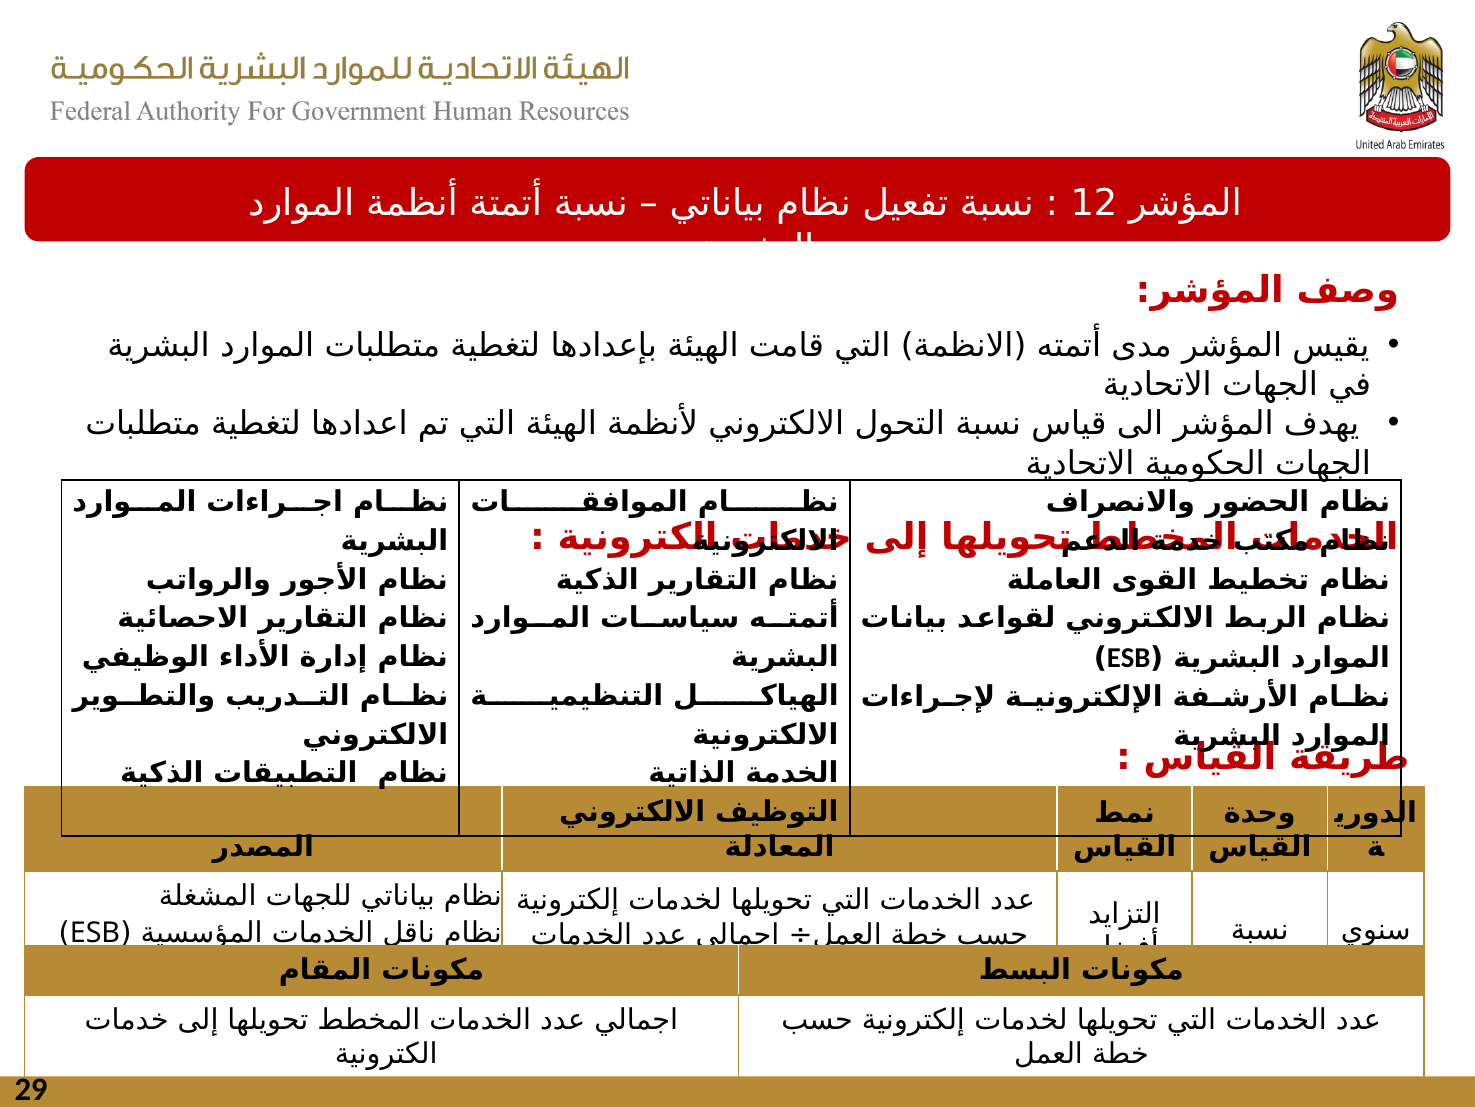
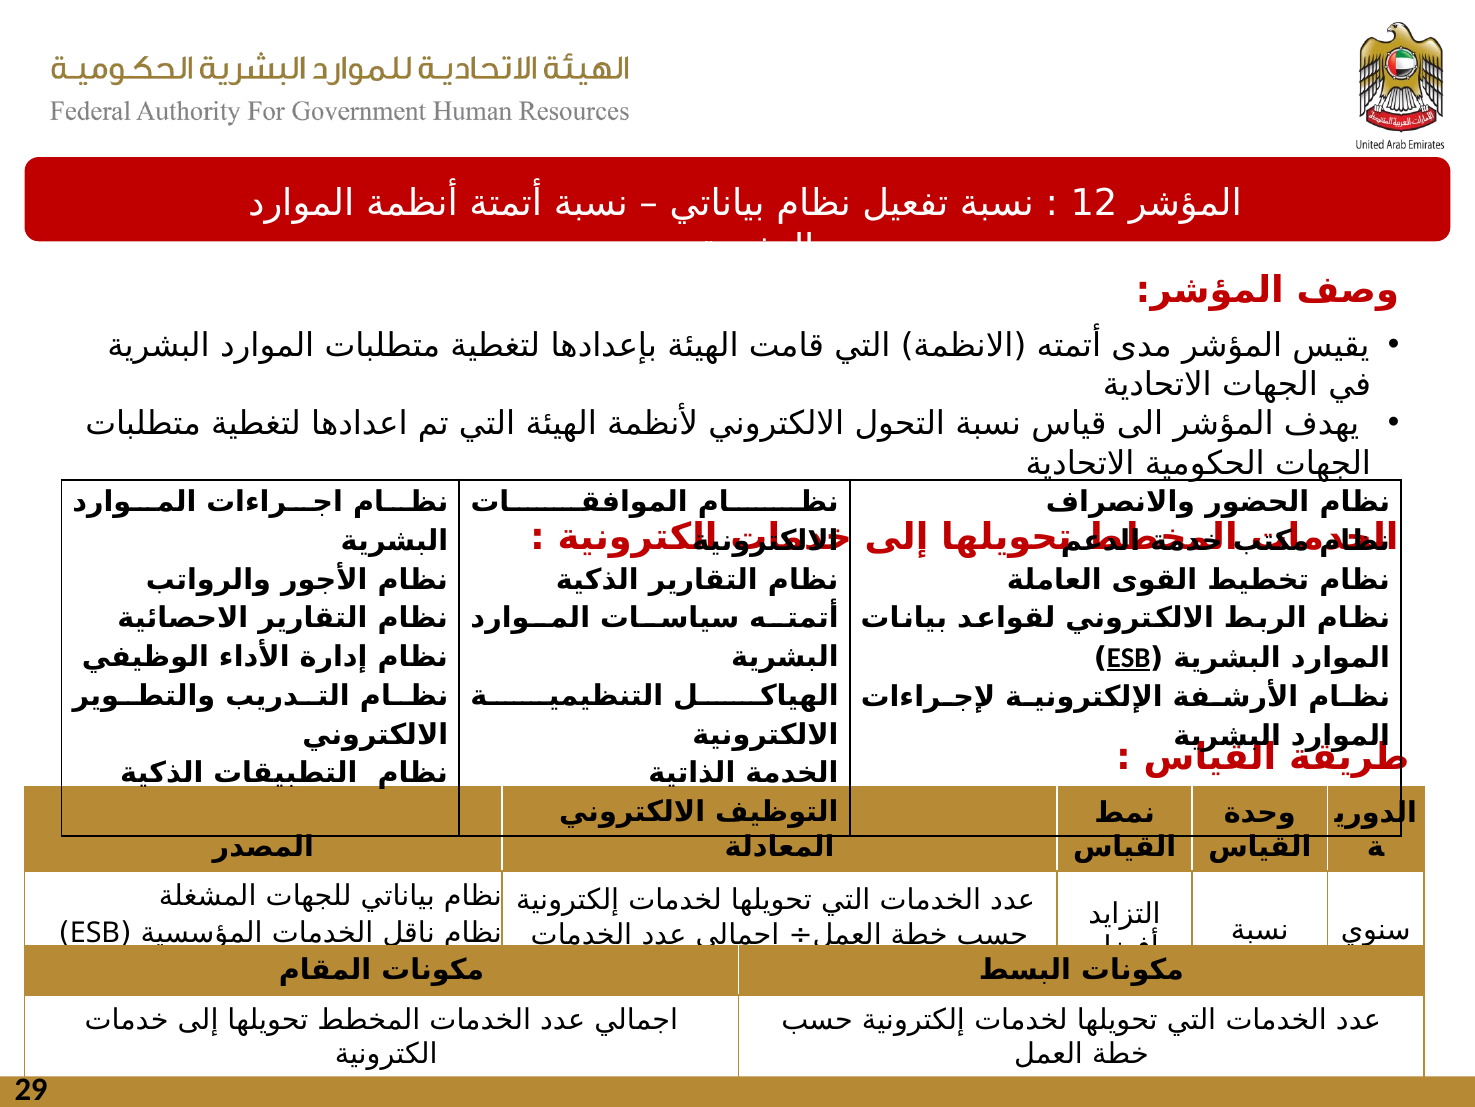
ESB at (1129, 657) underline: none -> present
